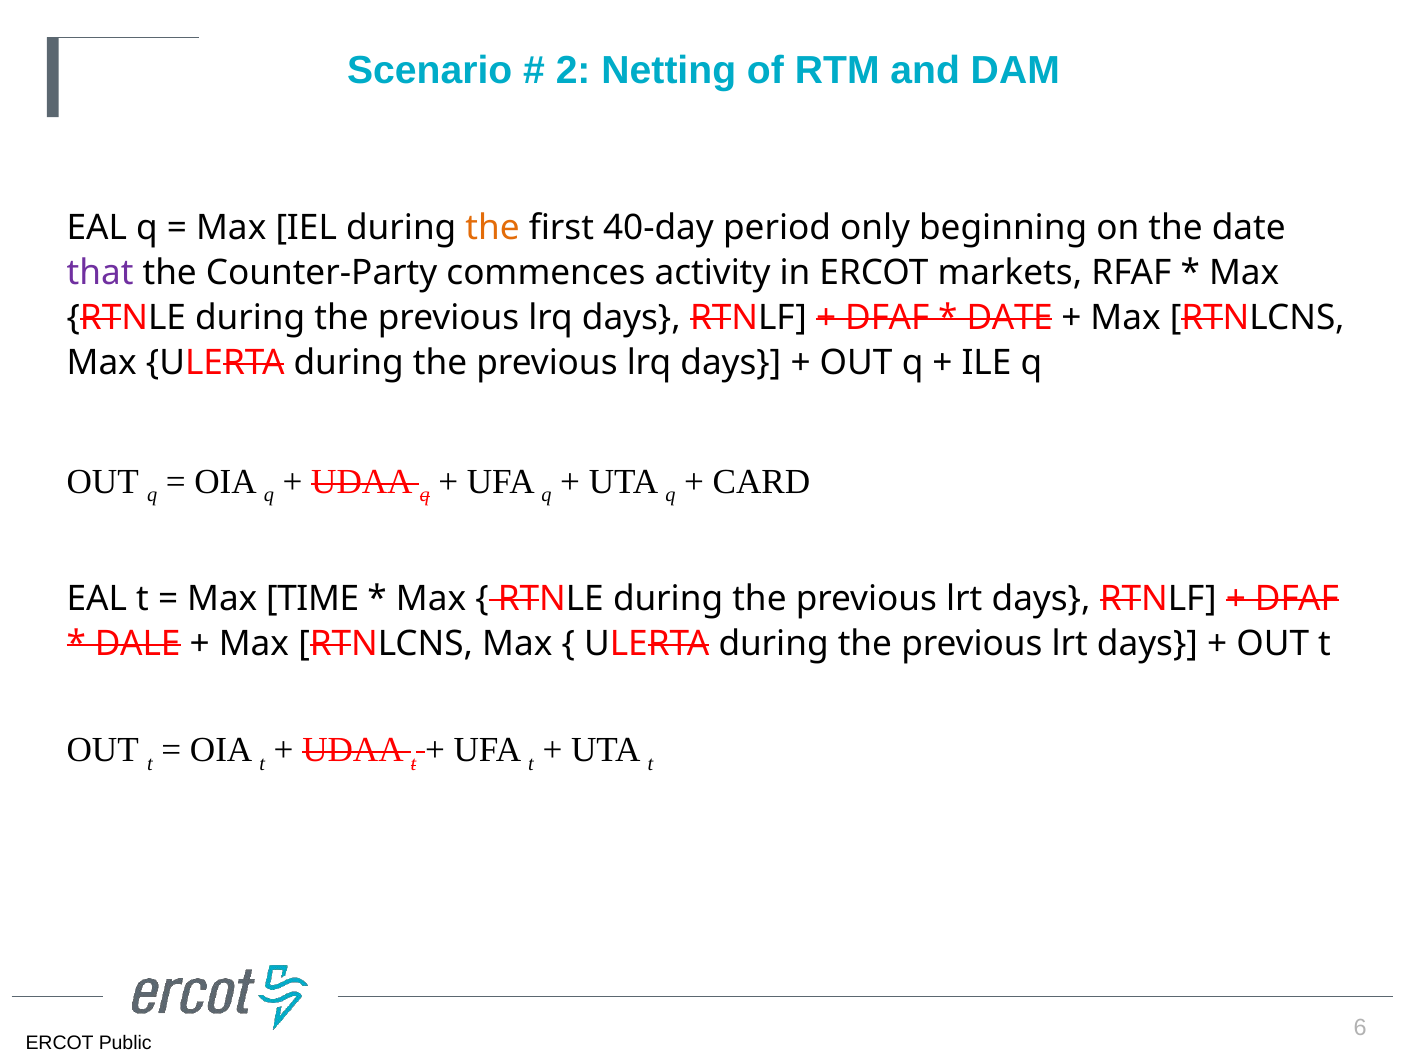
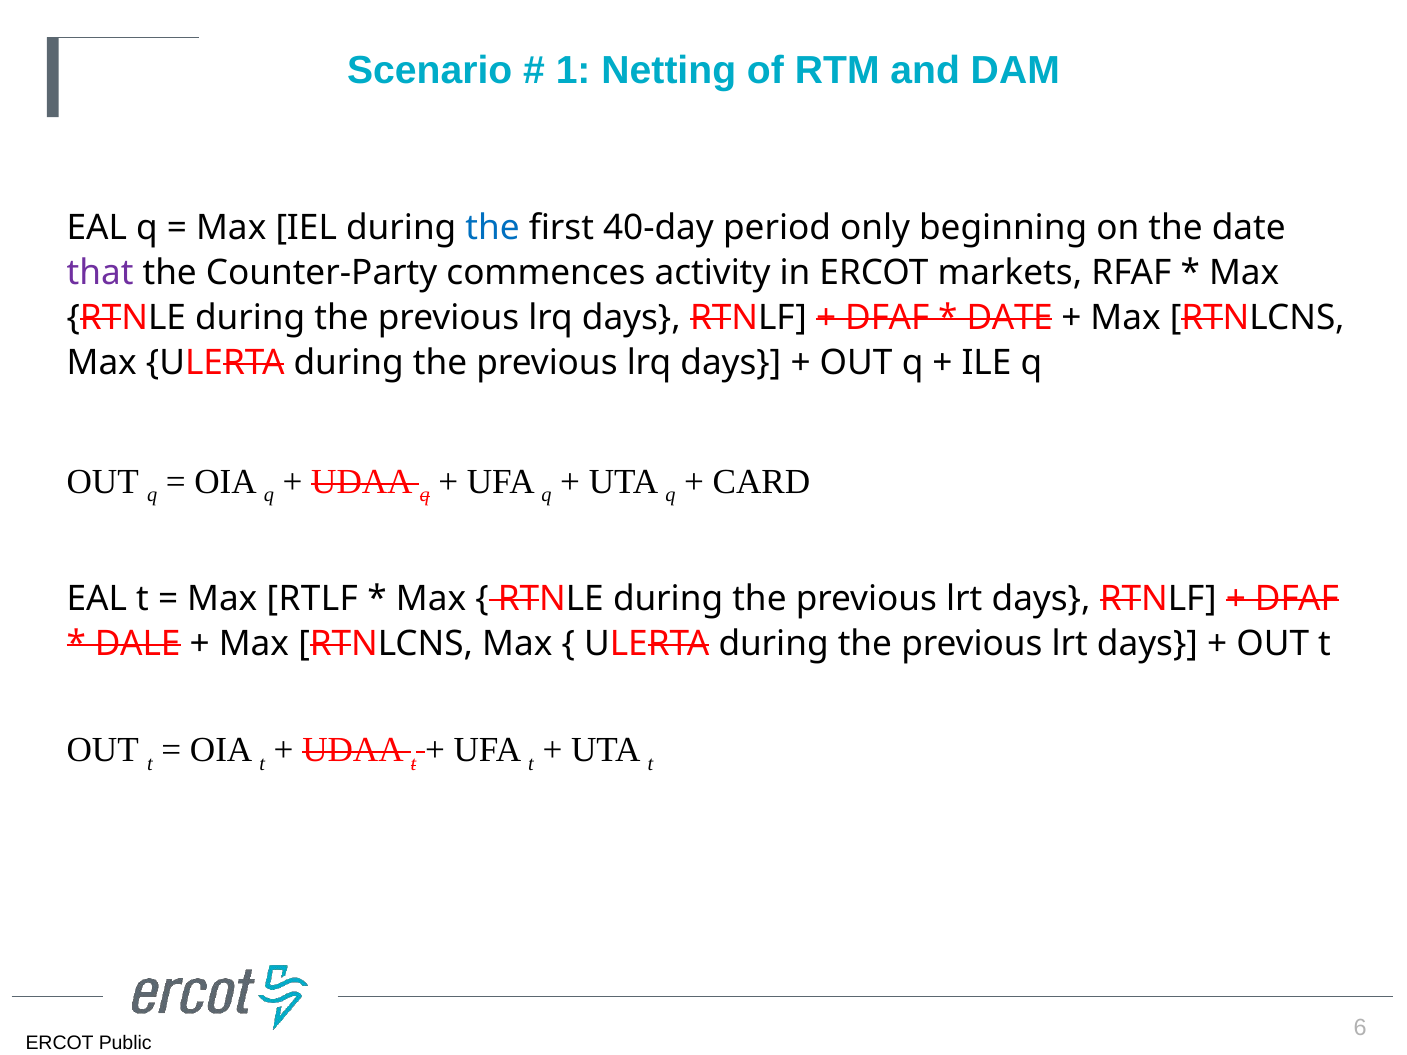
2: 2 -> 1
the at (493, 228) colour: orange -> blue
TIME: TIME -> RTLF
